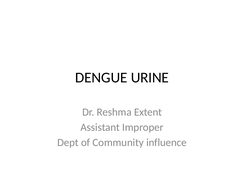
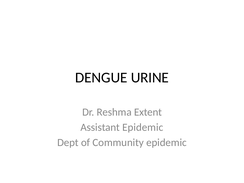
Assistant Improper: Improper -> Epidemic
Community influence: influence -> epidemic
